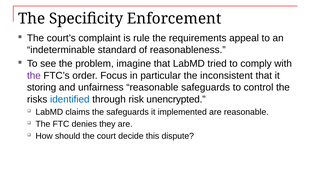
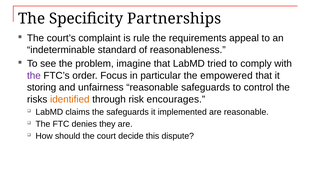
Enforcement: Enforcement -> Partnerships
inconsistent: inconsistent -> empowered
identified colour: blue -> orange
unencrypted: unencrypted -> encourages
